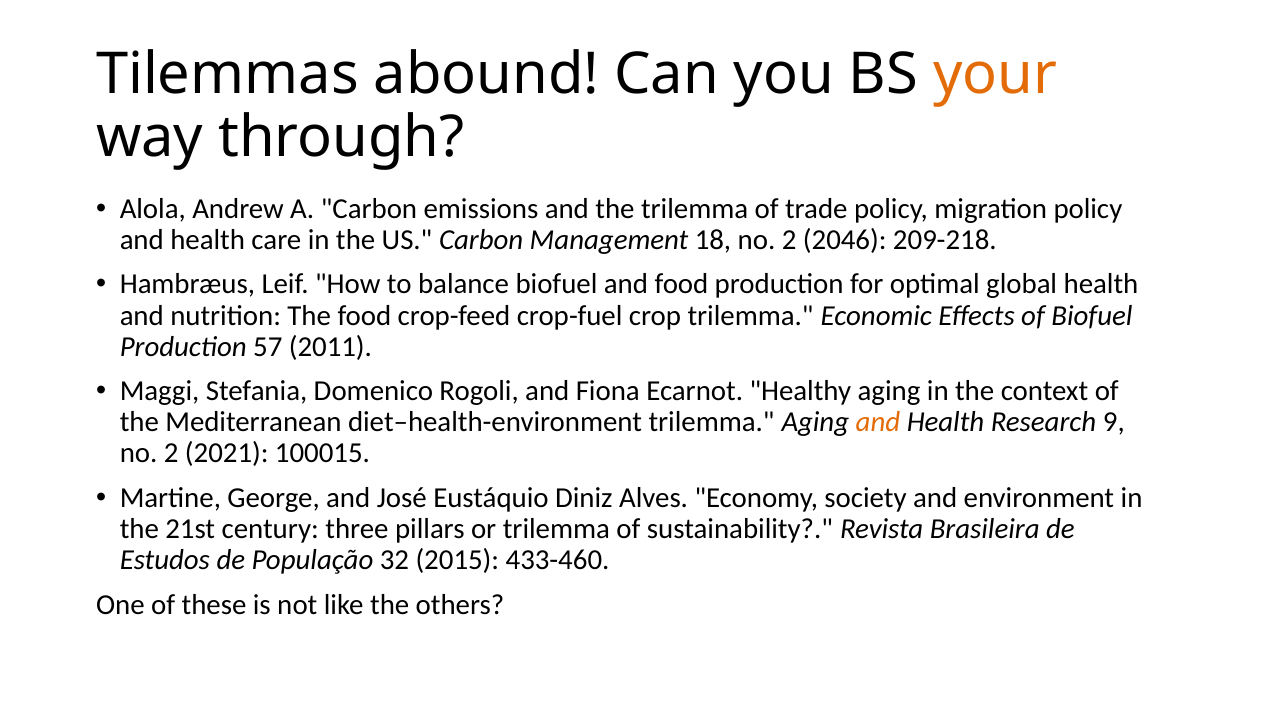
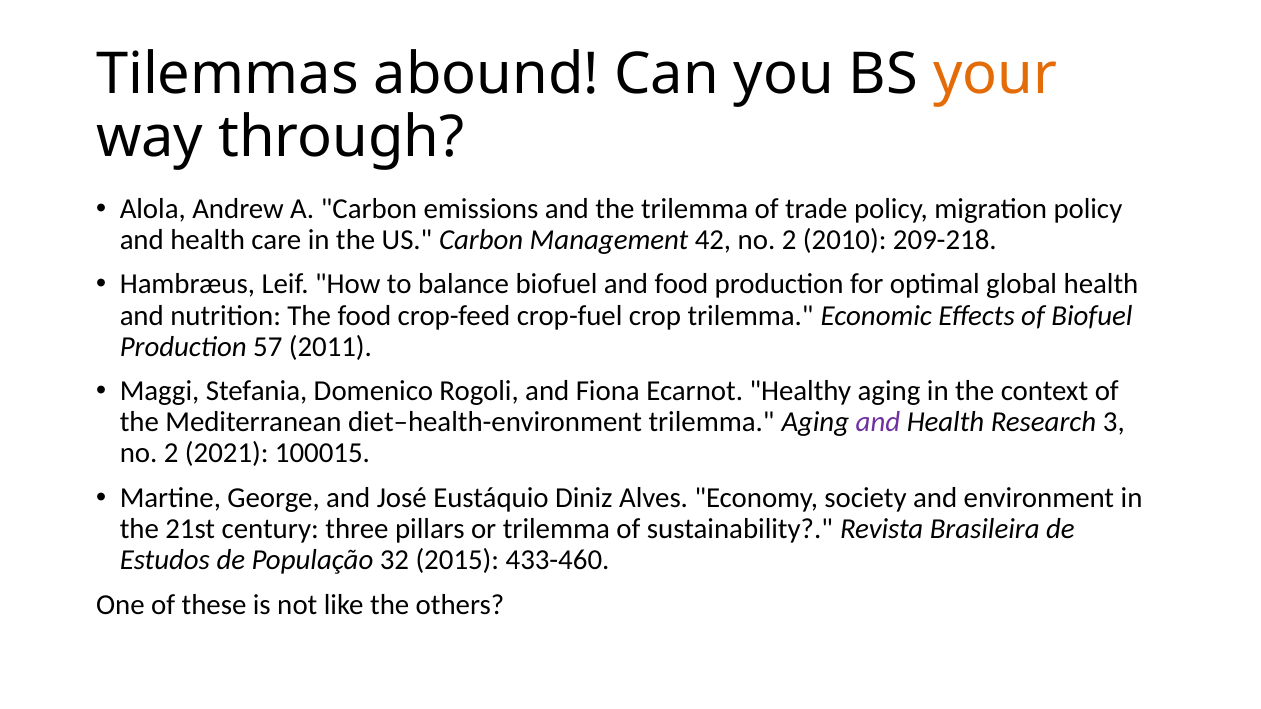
18: 18 -> 42
2046: 2046 -> 2010
and at (878, 422) colour: orange -> purple
9: 9 -> 3
